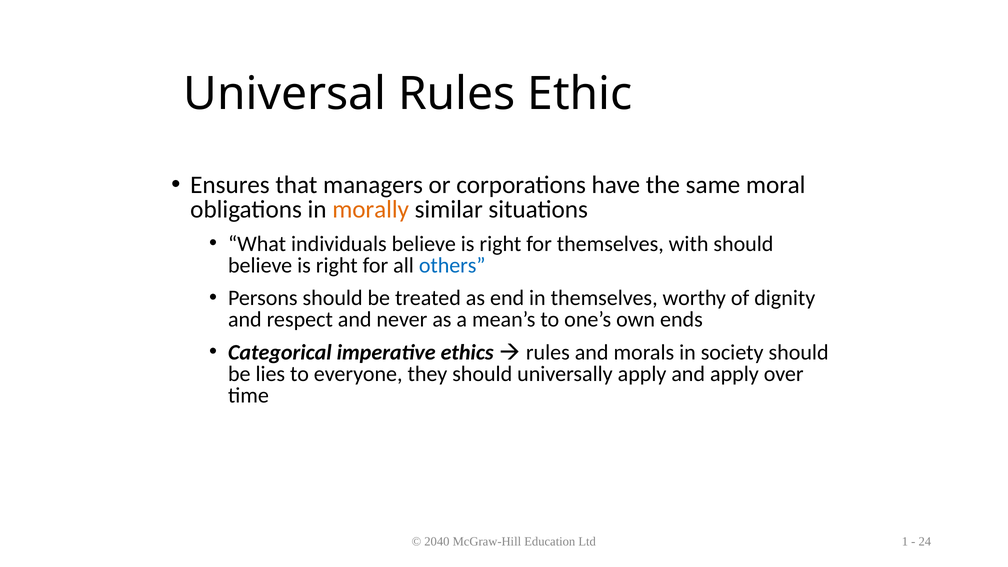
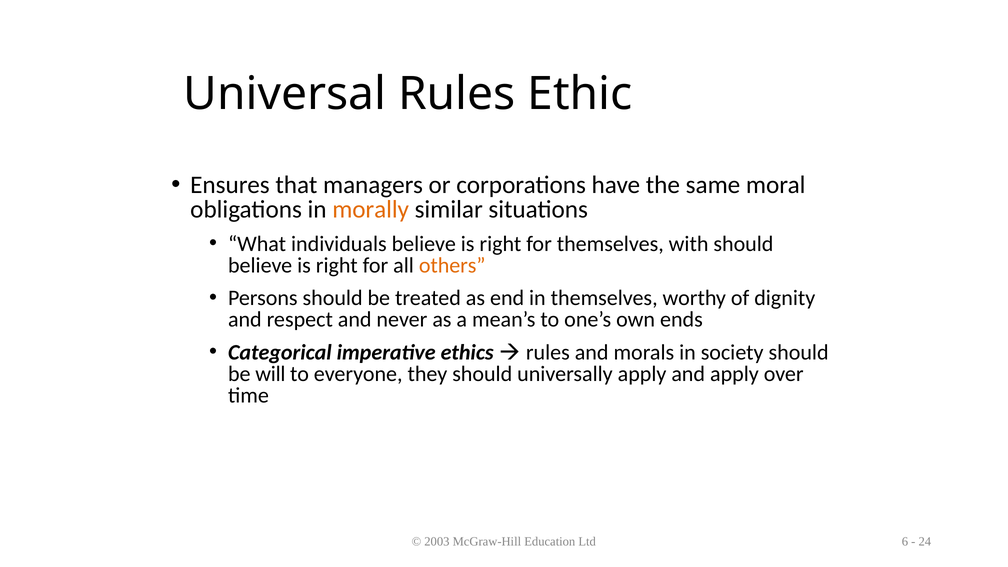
others colour: blue -> orange
lies: lies -> will
2040: 2040 -> 2003
1: 1 -> 6
